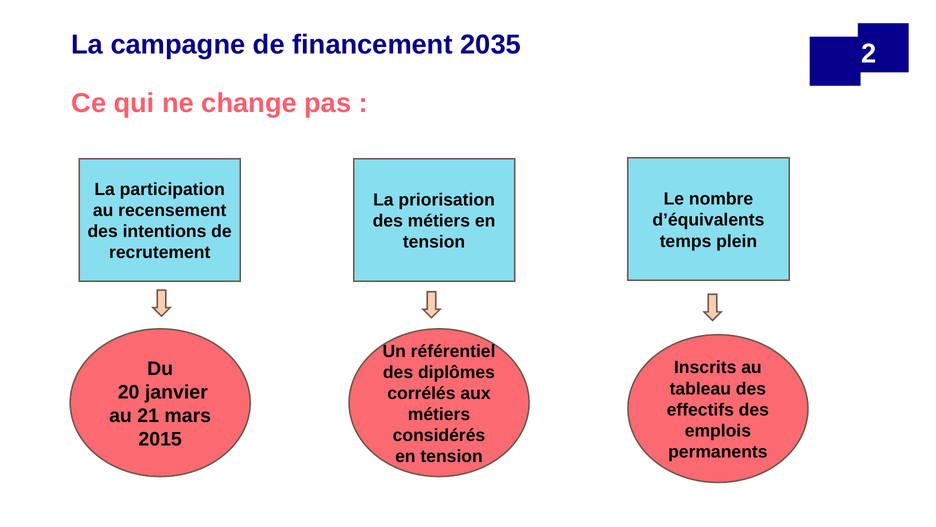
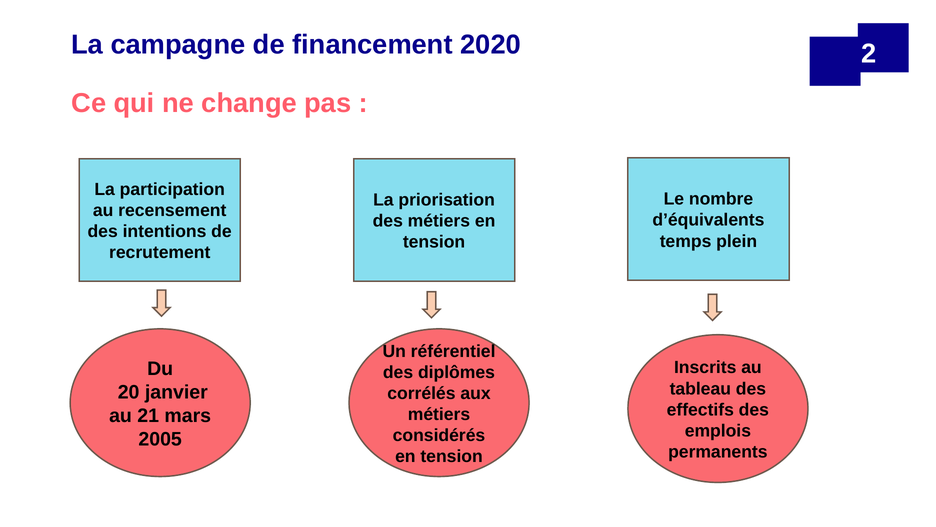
2035: 2035 -> 2020
2015: 2015 -> 2005
